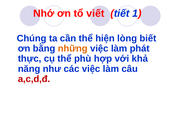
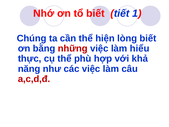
tổ viết: viết -> biết
những colour: orange -> red
phát: phát -> hiểu
